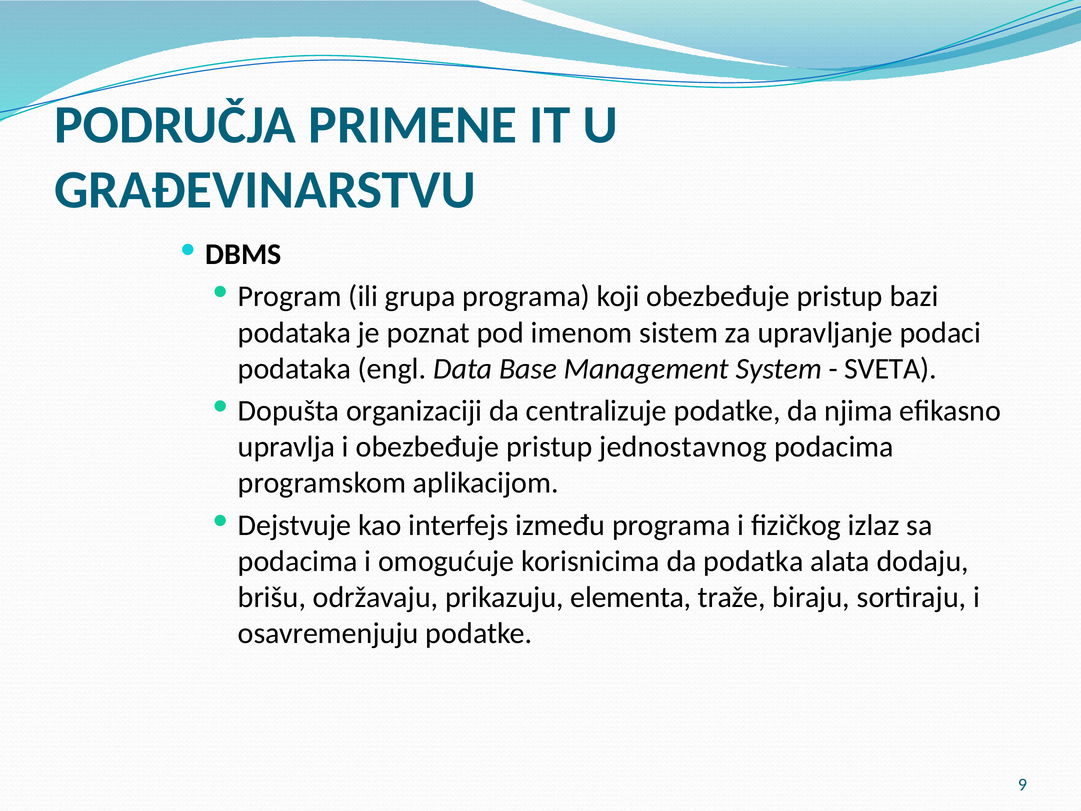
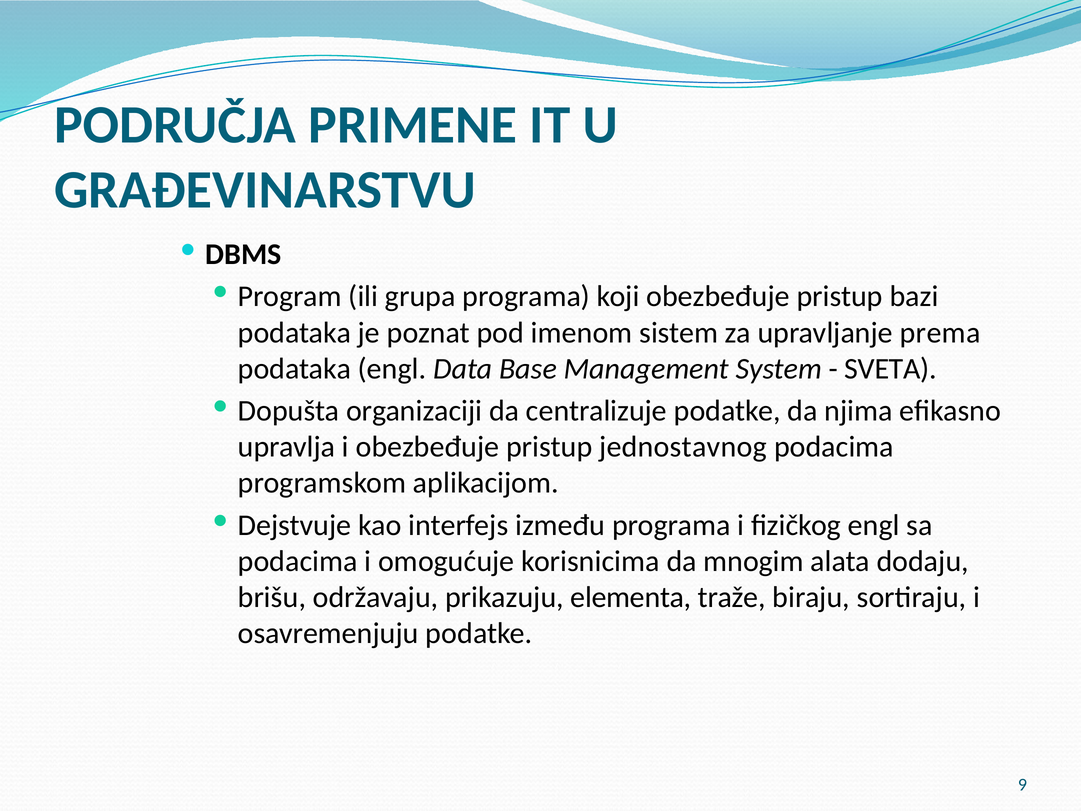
podaci: podaci -> prema
fizičkog izlaz: izlaz -> engl
podatka: podatka -> mnogim
